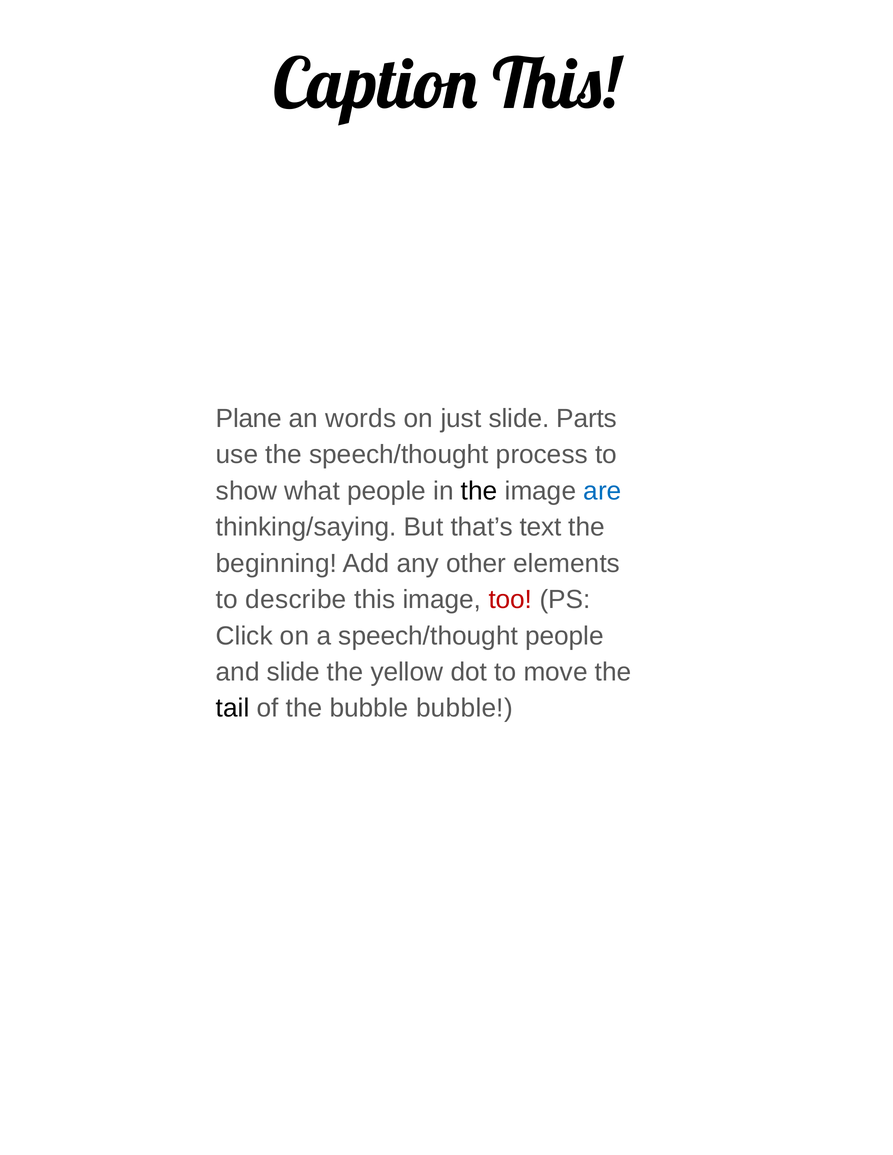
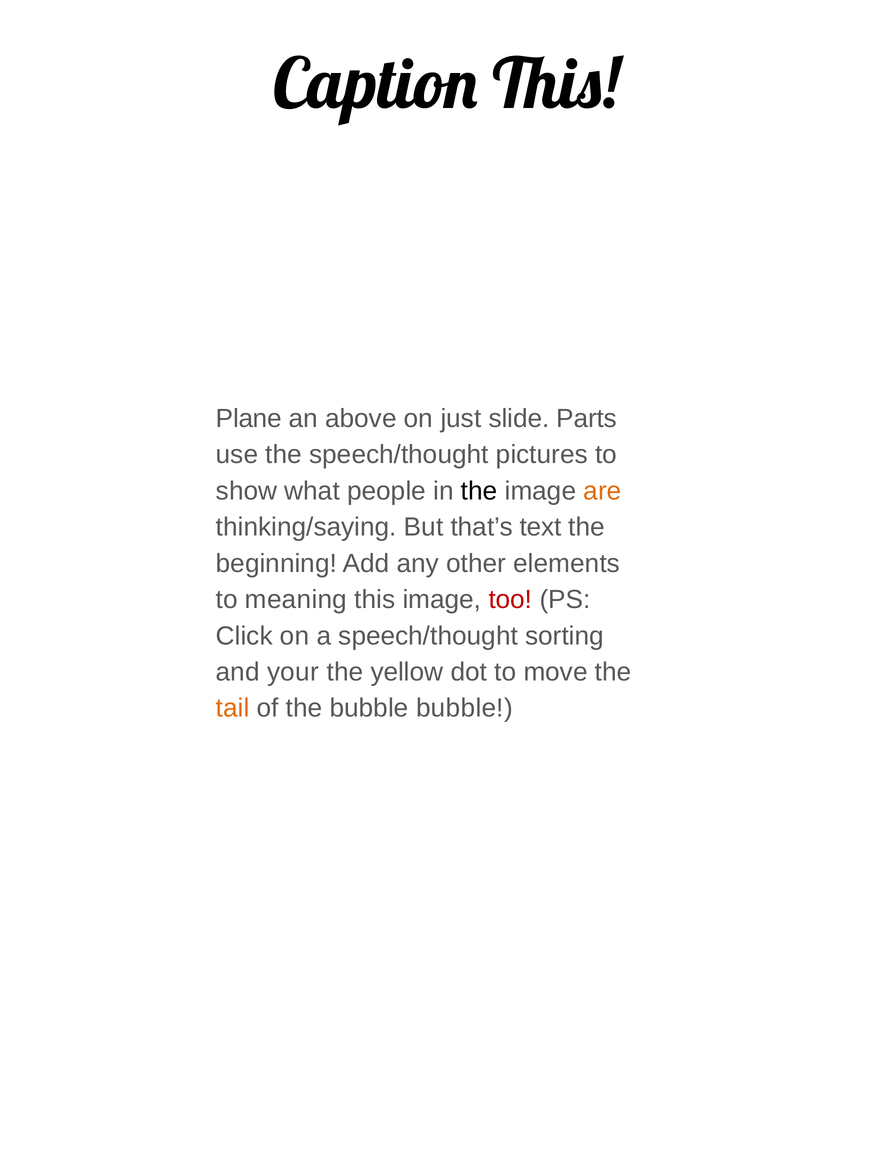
words: words -> above
process: process -> pictures
are colour: blue -> orange
describe: describe -> meaning
speech/thought people: people -> sorting
and slide: slide -> your
tail colour: black -> orange
